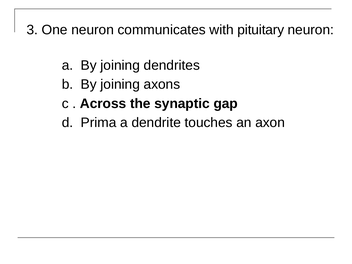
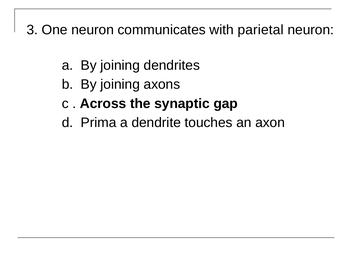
pituitary: pituitary -> parietal
